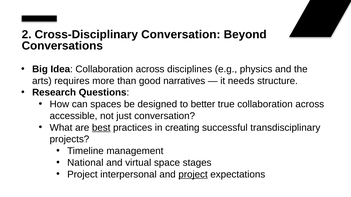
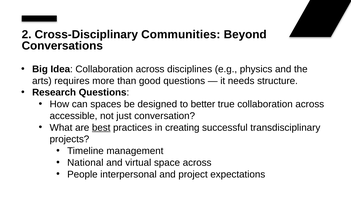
Cross-Disciplinary Conversation: Conversation -> Communities
good narratives: narratives -> questions
space stages: stages -> across
Project at (82, 175): Project -> People
project at (193, 175) underline: present -> none
